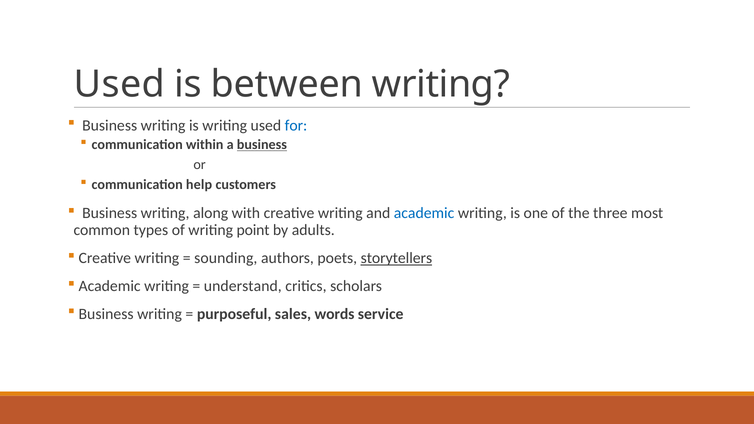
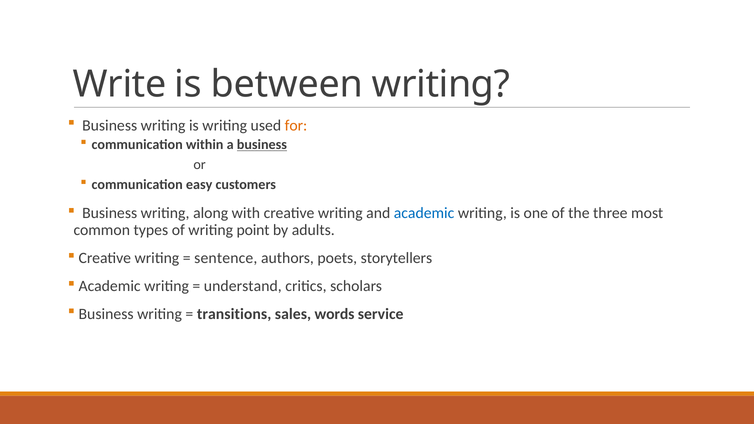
Used at (119, 84): Used -> Write
for colour: blue -> orange
help: help -> easy
sounding: sounding -> sentence
storytellers underline: present -> none
purposeful: purposeful -> transitions
